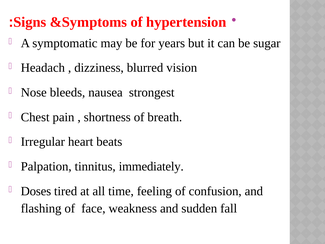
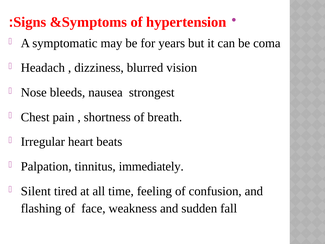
sugar: sugar -> coma
Doses: Doses -> Silent
